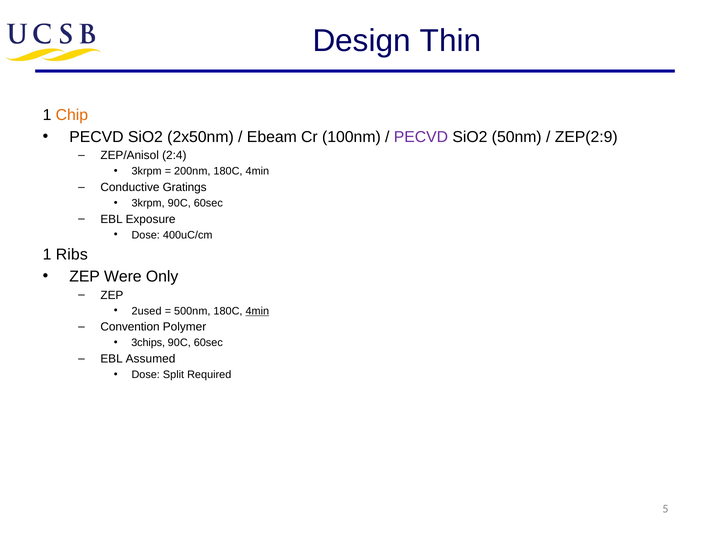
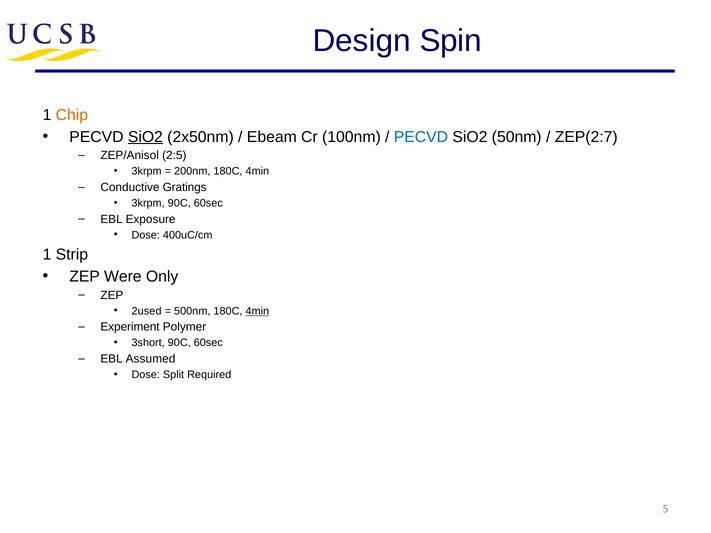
Thin: Thin -> Spin
SiO2 at (145, 137) underline: none -> present
PECVD at (421, 137) colour: purple -> blue
ZEP(2:9: ZEP(2:9 -> ZEP(2:7
2:4: 2:4 -> 2:5
Ribs: Ribs -> Strip
Convention: Convention -> Experiment
3chips: 3chips -> 3short
